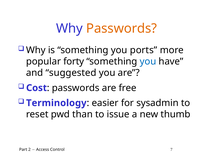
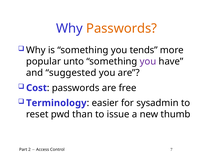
ports: ports -> tends
forty: forty -> unto
you at (148, 61) colour: blue -> purple
